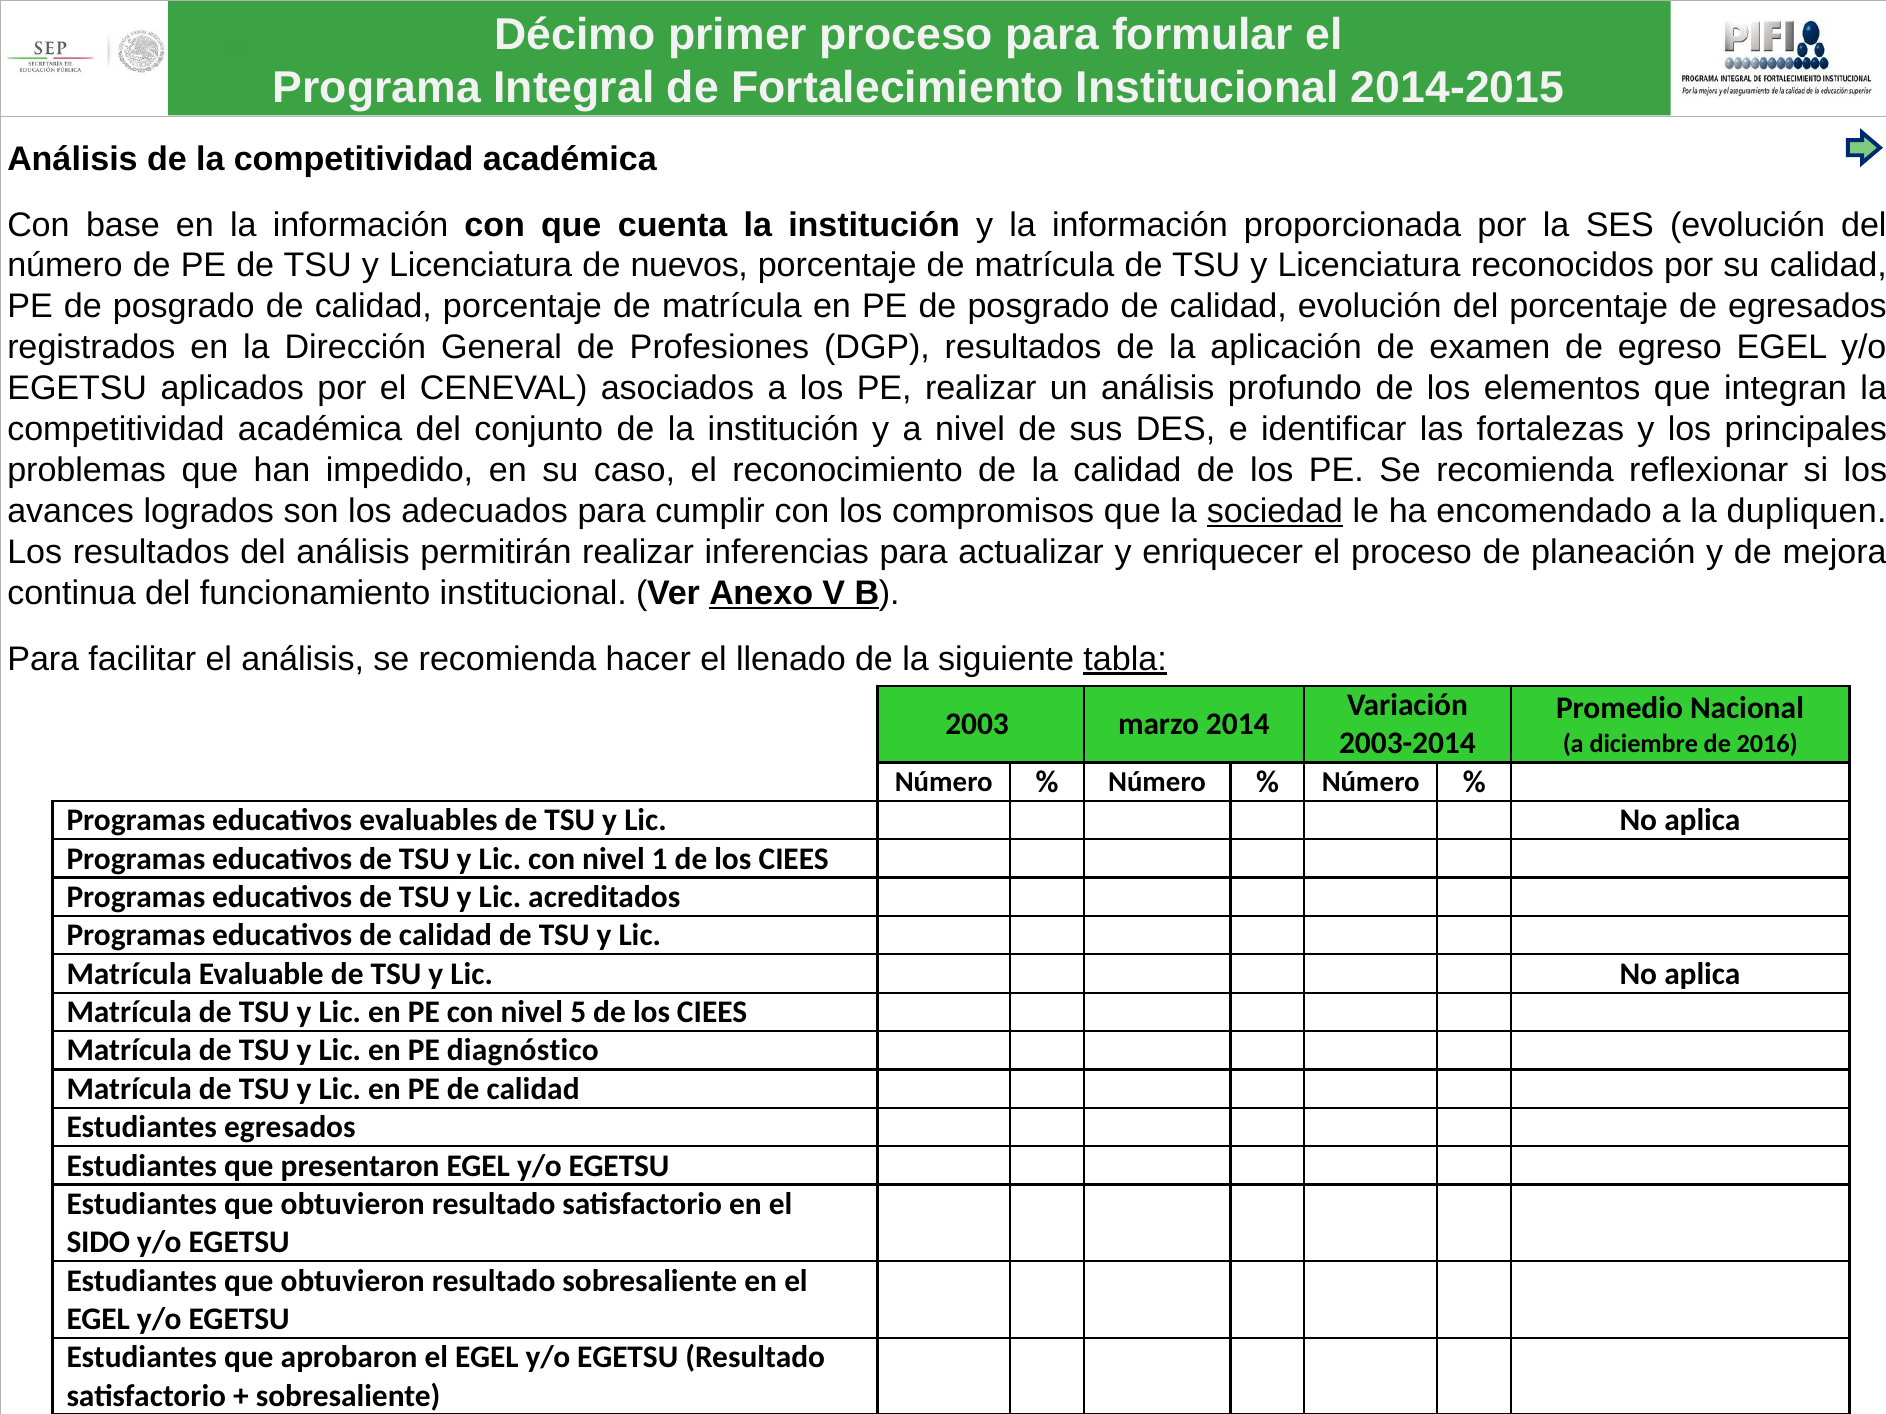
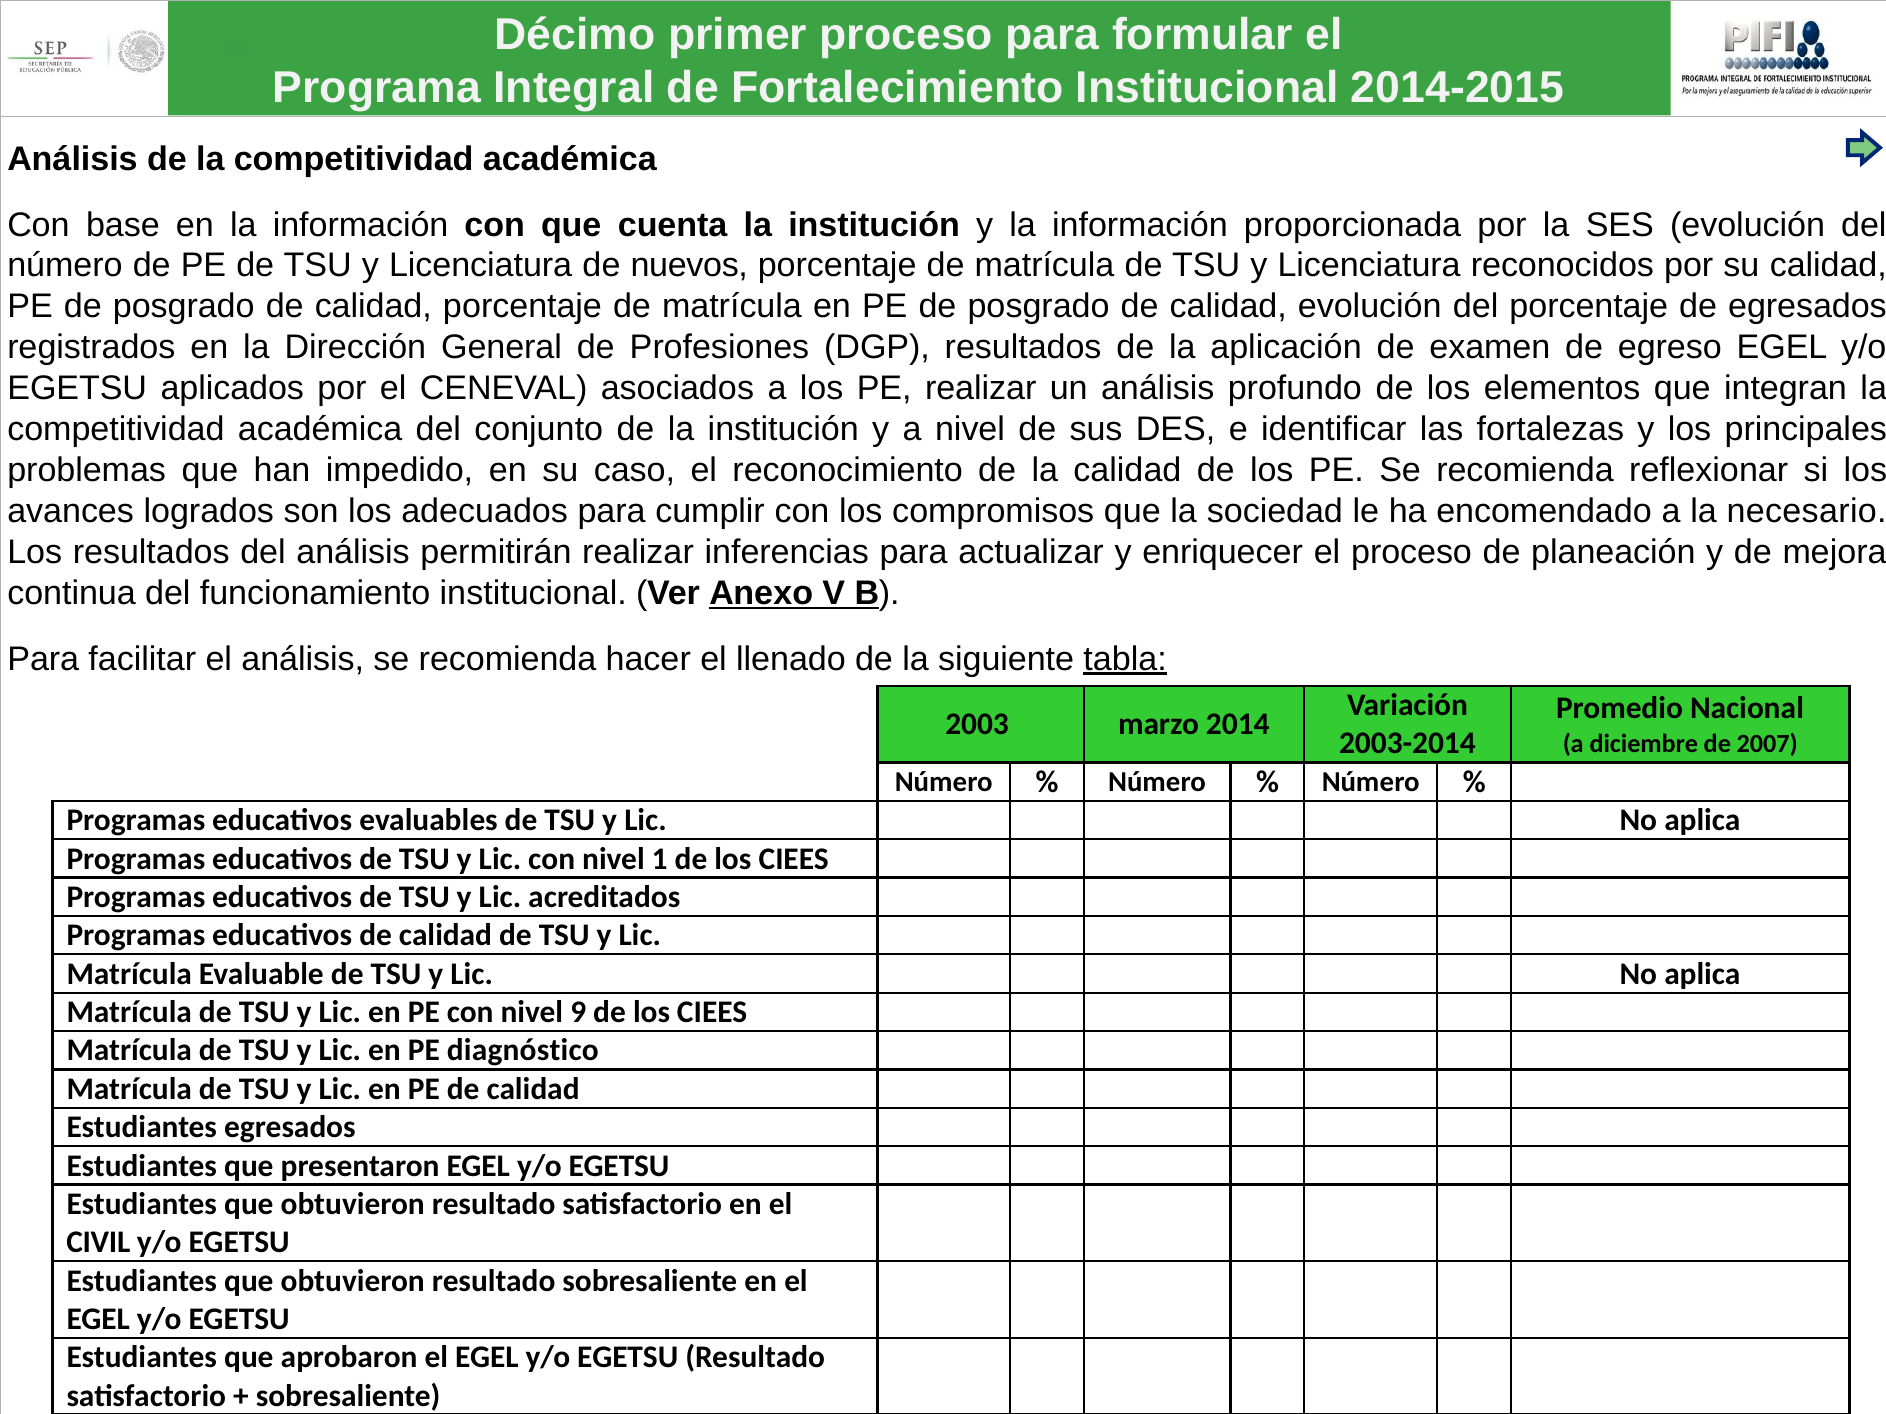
sociedad underline: present -> none
dupliquen: dupliquen -> necesario
2016: 2016 -> 2007
5: 5 -> 9
SIDO: SIDO -> CIVIL
